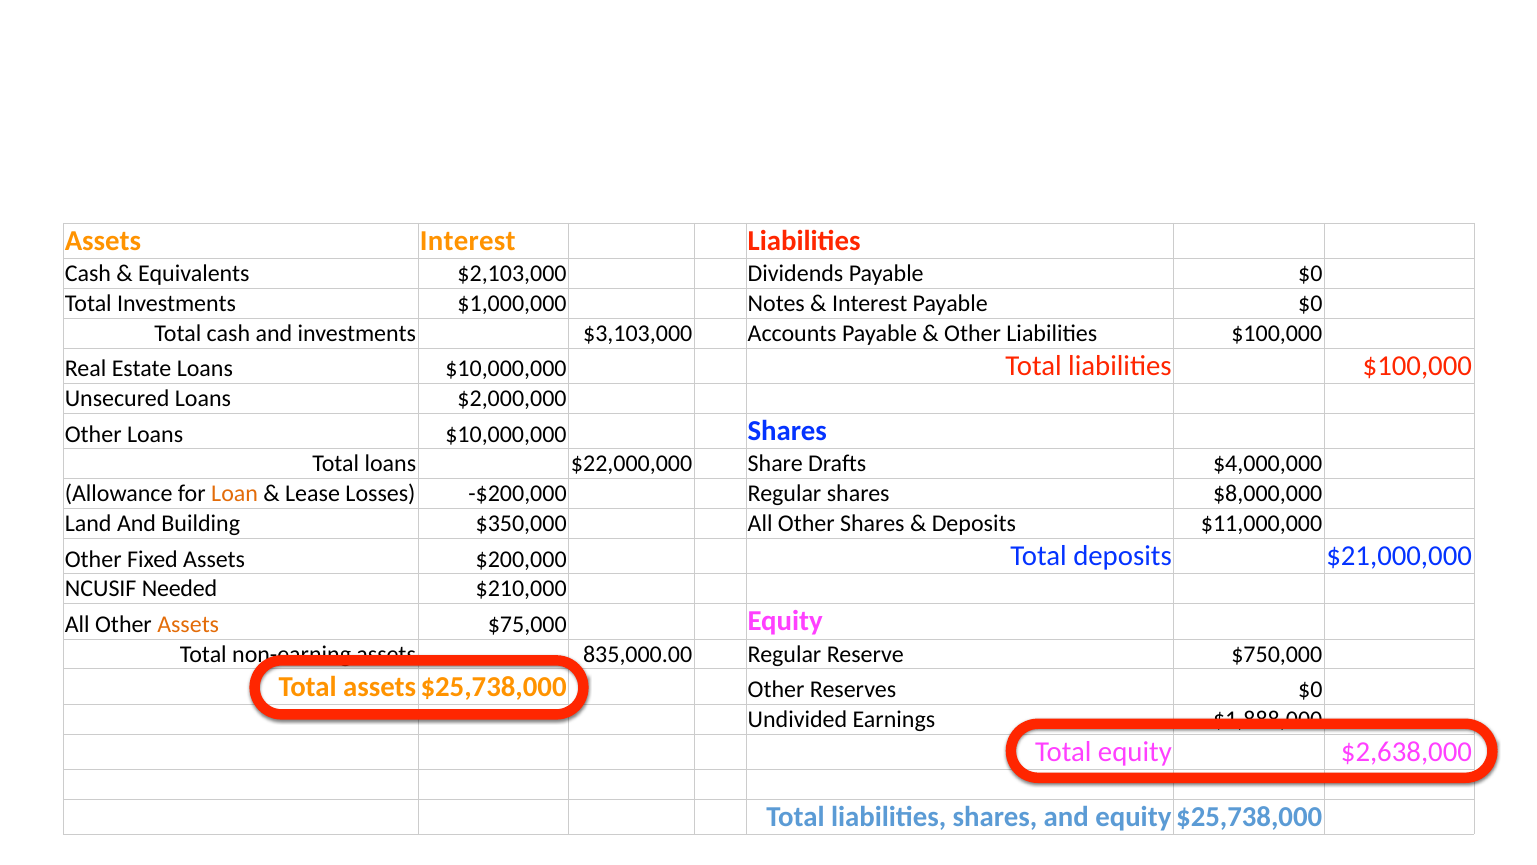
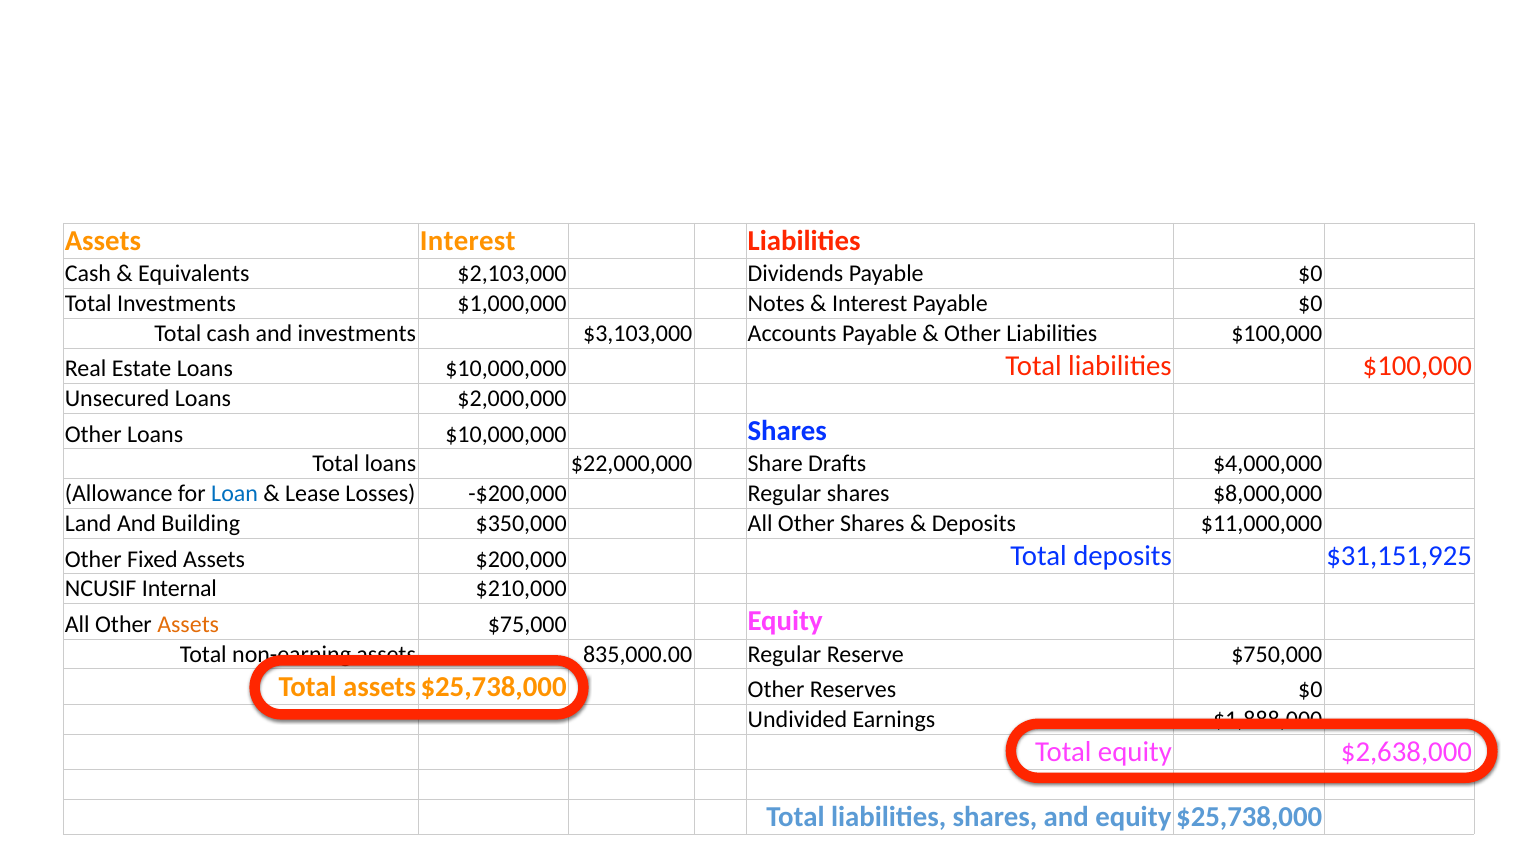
Loan colour: orange -> blue
$21,000,000: $21,000,000 -> $31,151,925
Needed: Needed -> Internal
